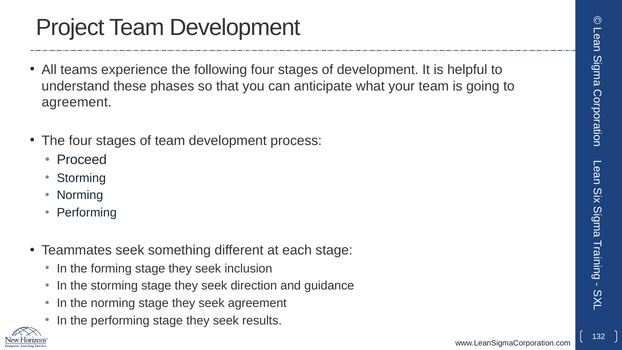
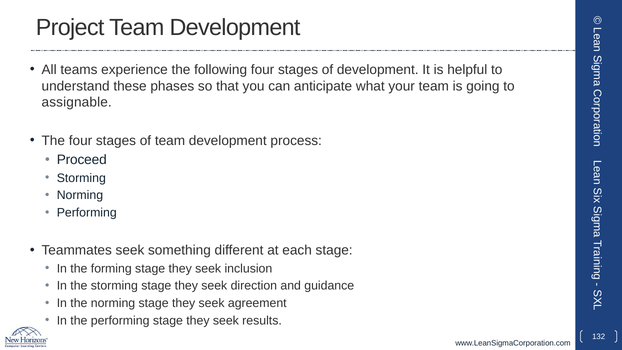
agreement at (77, 102): agreement -> assignable
